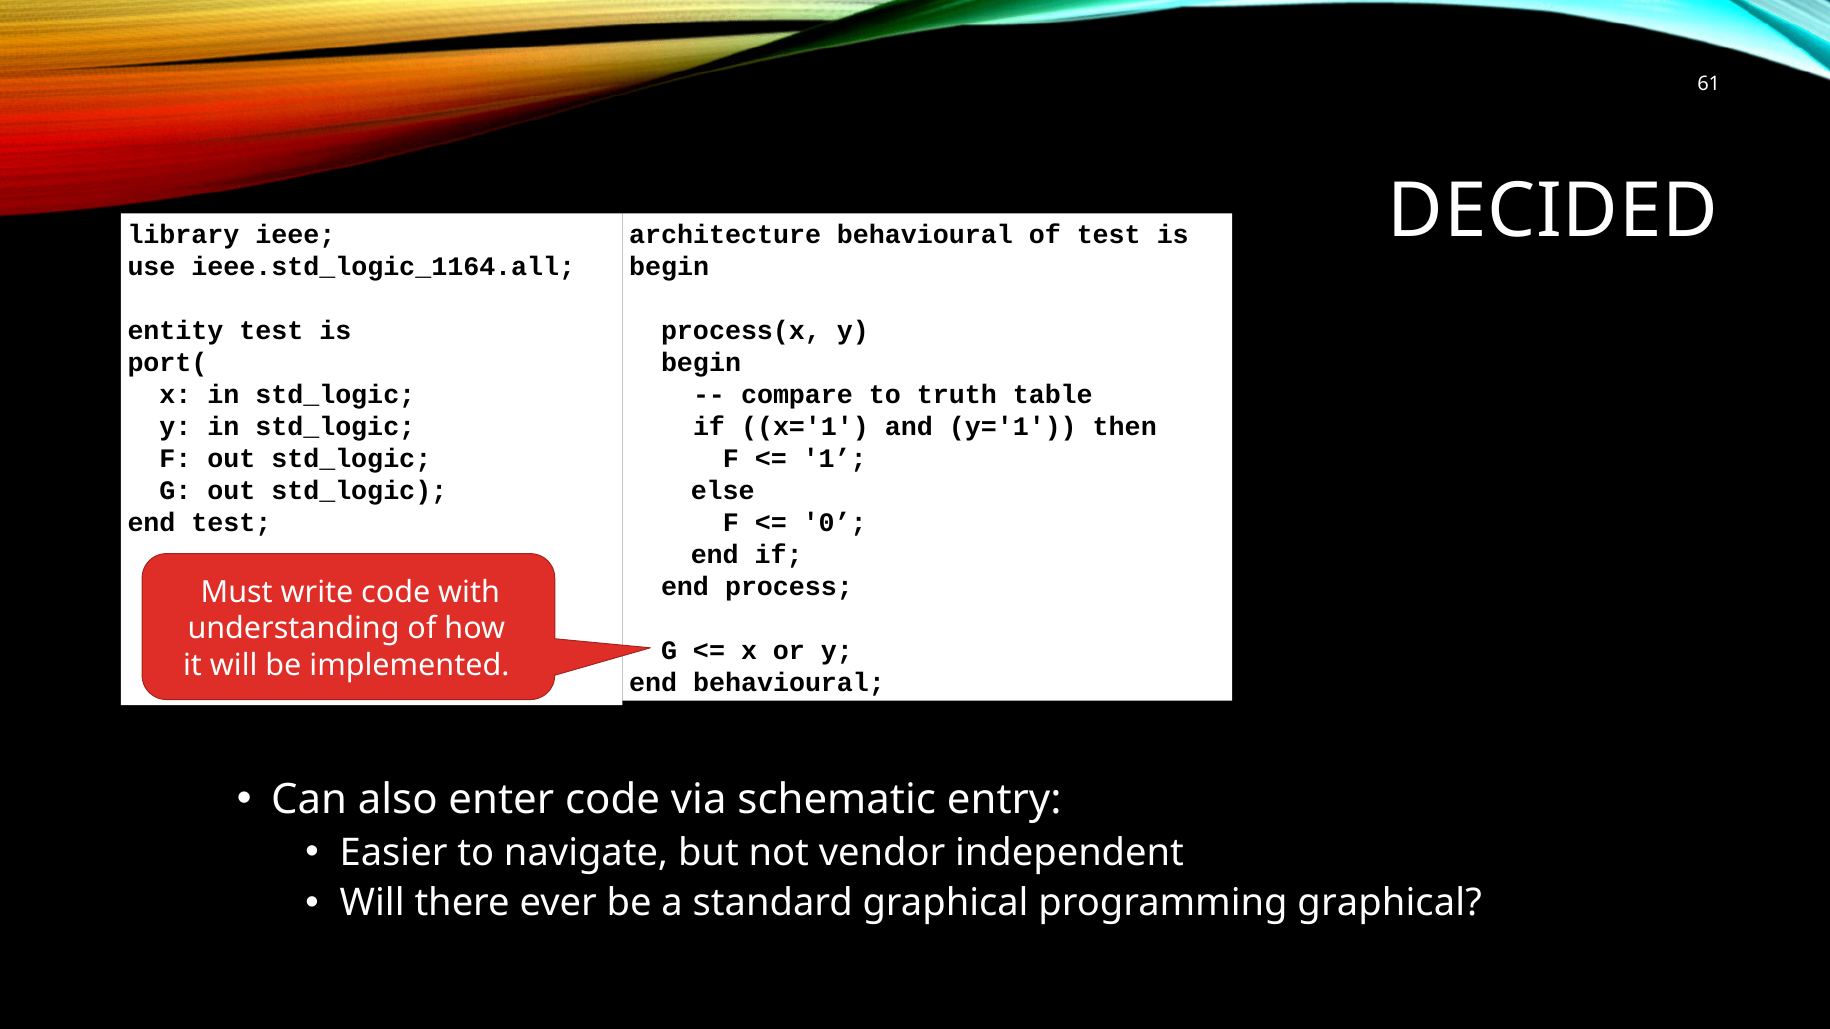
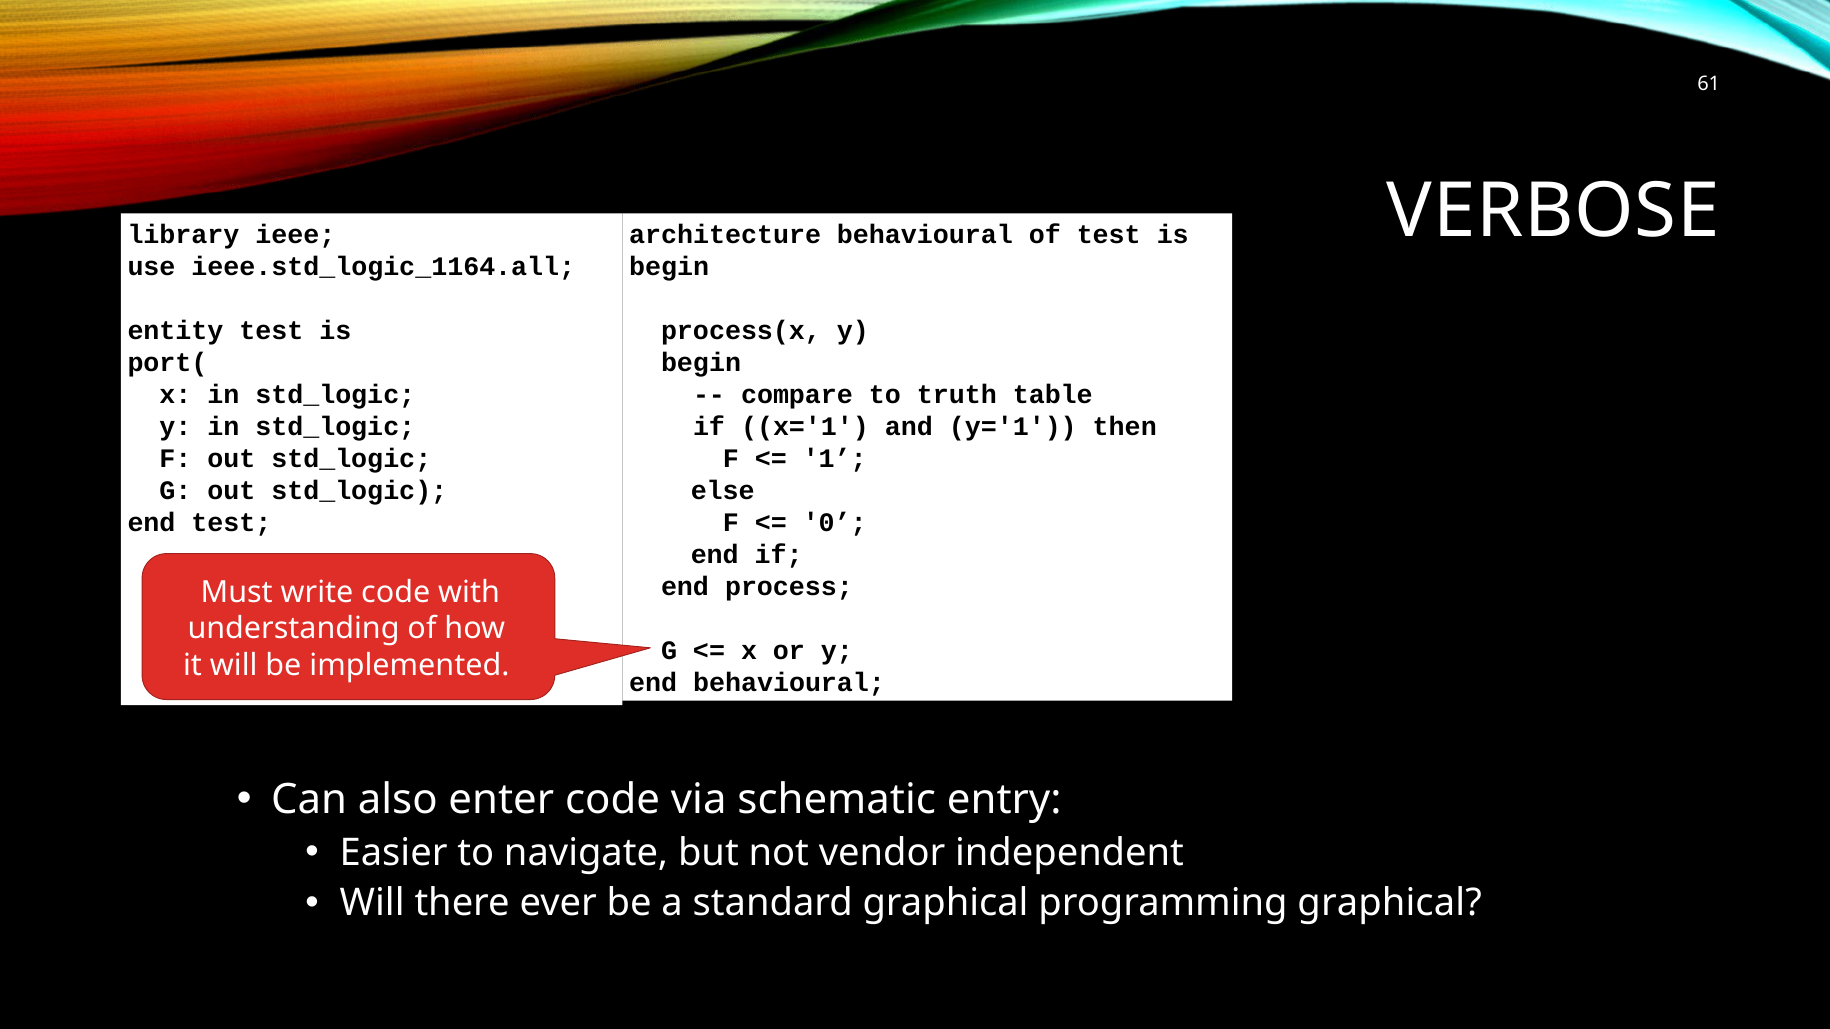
DECIDED: DECIDED -> VERBOSE
